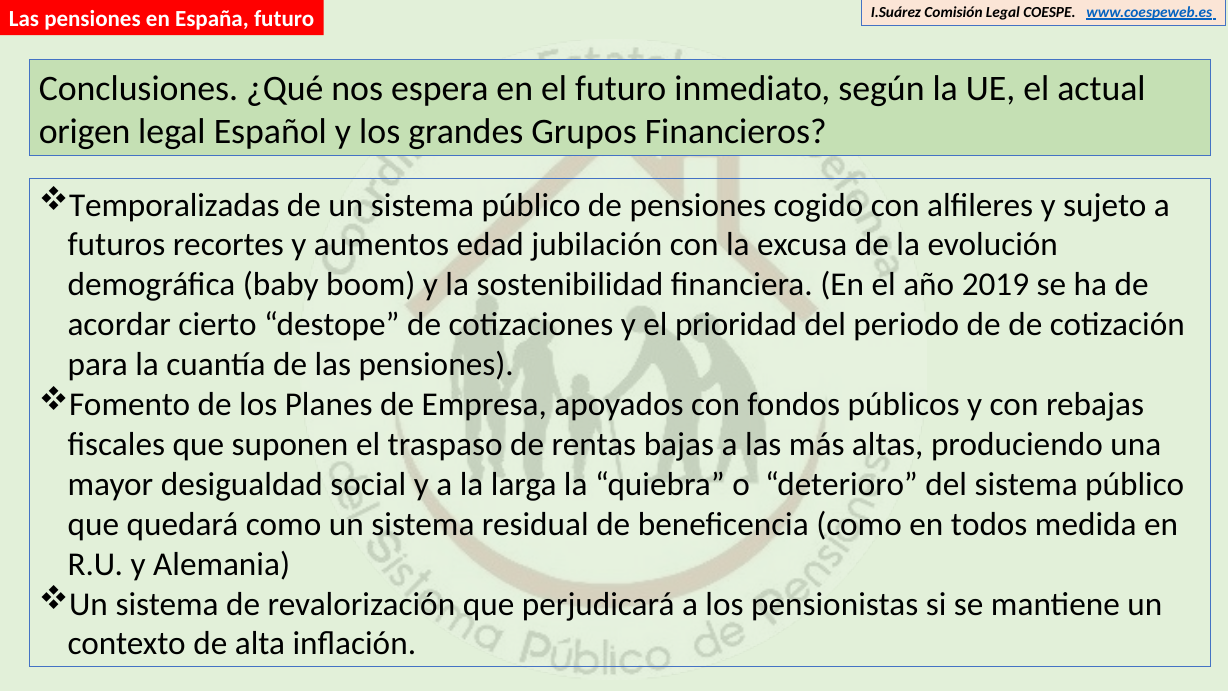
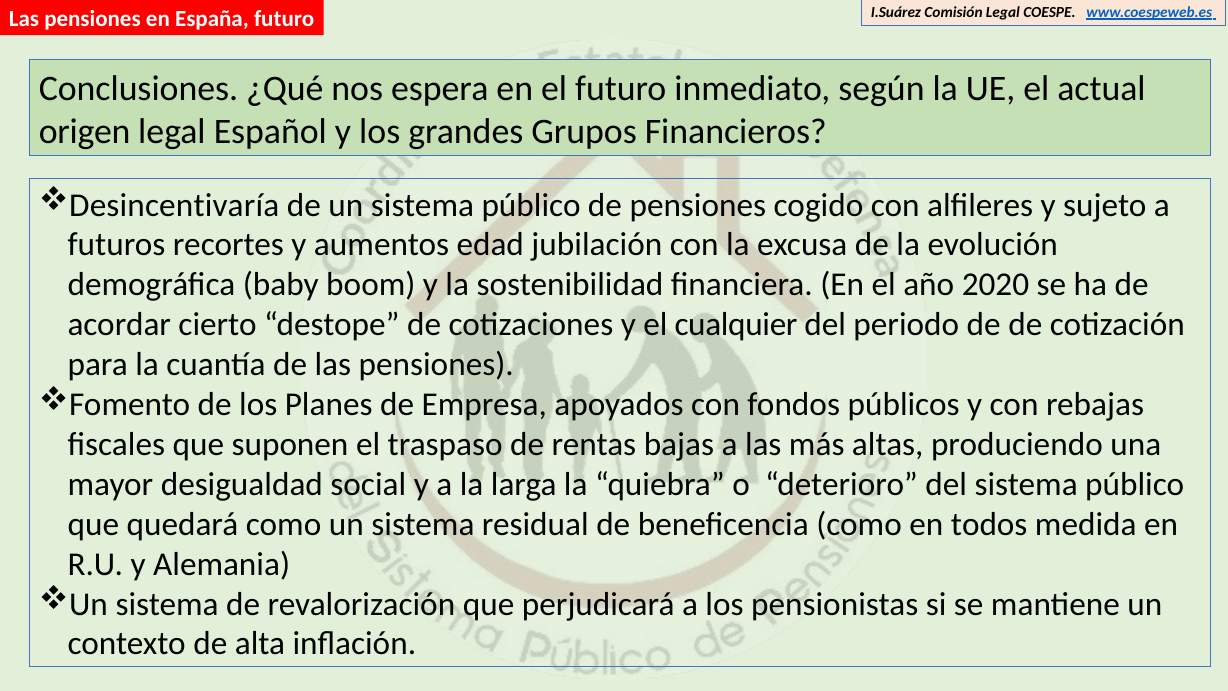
Temporalizadas: Temporalizadas -> Desincentivaría
2019: 2019 -> 2020
prioridad: prioridad -> cualquier
